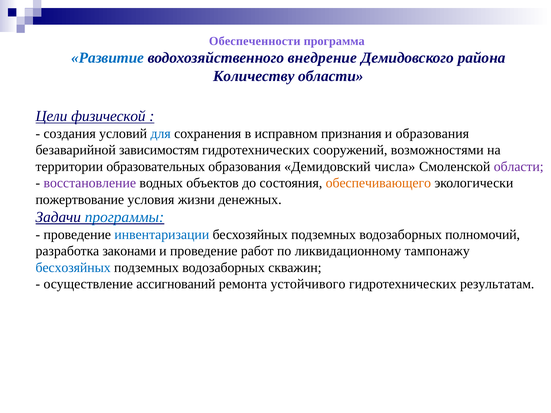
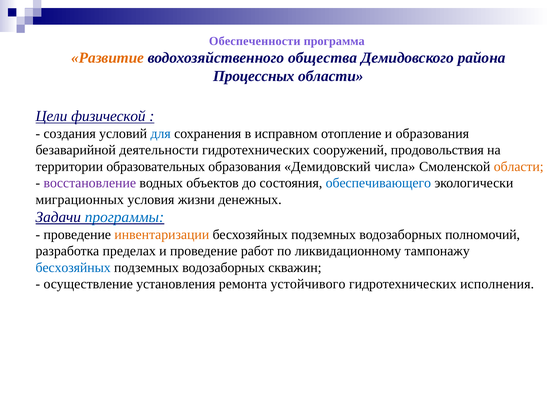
Развитие colour: blue -> orange
внедрение: внедрение -> общества
Количеству: Количеству -> Процессных
признания: признания -> отопление
зависимостям: зависимостям -> деятельности
возможностями: возможностями -> продовольствия
области at (519, 167) colour: purple -> orange
обеспечивающего colour: orange -> blue
пожертвование: пожертвование -> миграционных
инвентаризации colour: blue -> orange
законами: законами -> пределах
ассигнований: ассигнований -> установления
результатам: результатам -> исполнения
